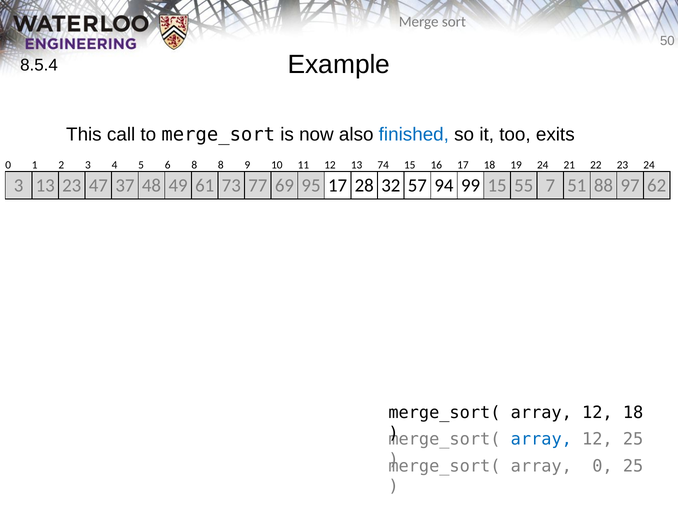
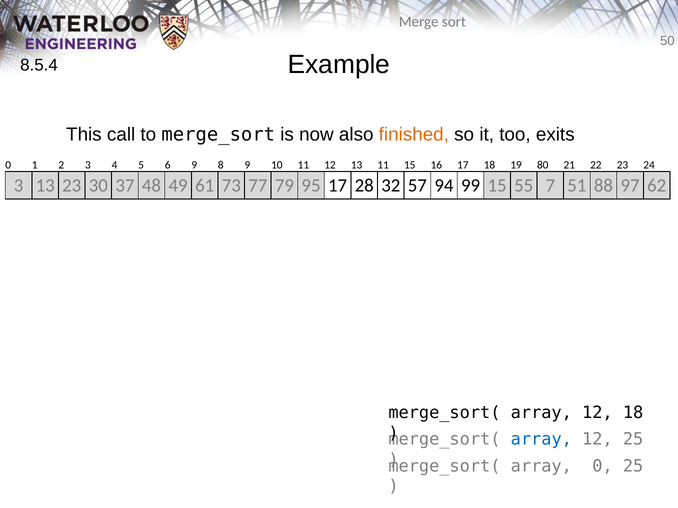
finished colour: blue -> orange
6 8: 8 -> 9
13 74: 74 -> 11
19 24: 24 -> 80
47: 47 -> 30
69: 69 -> 79
